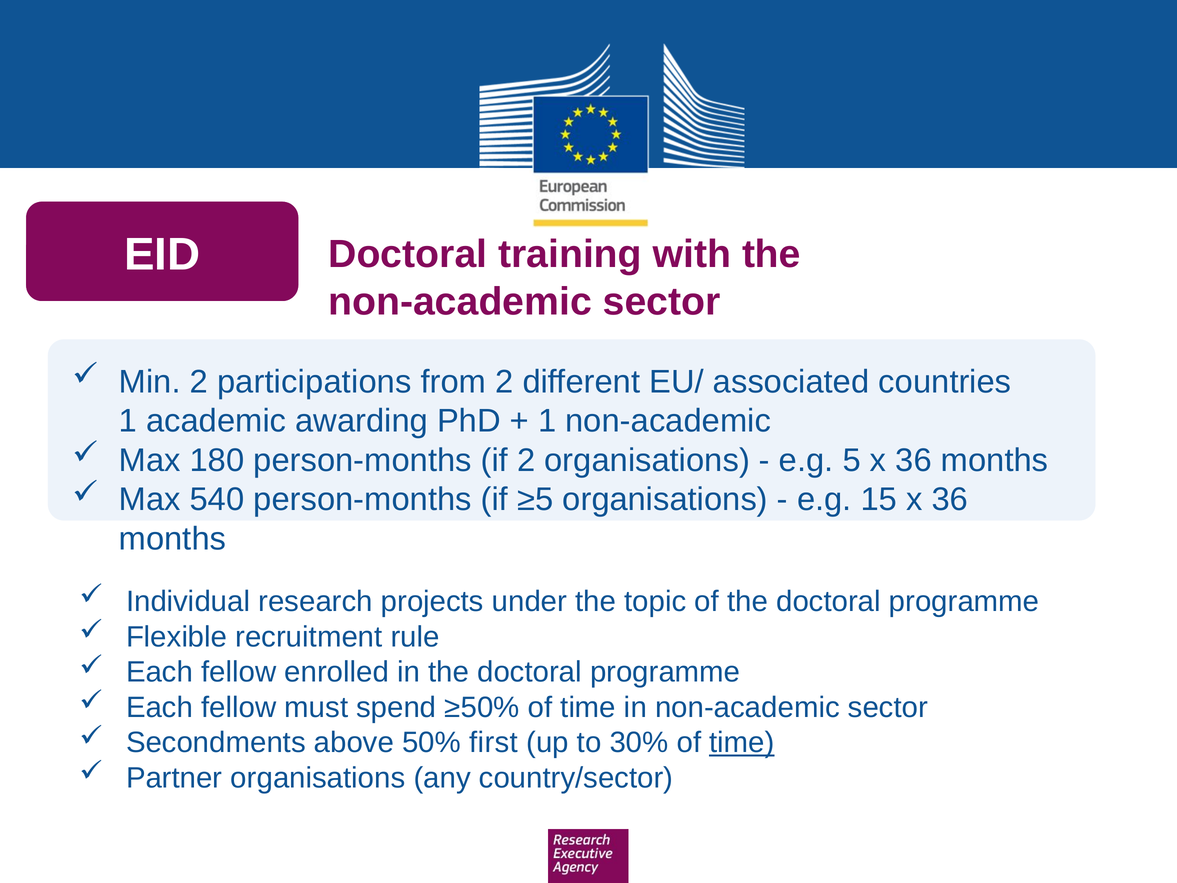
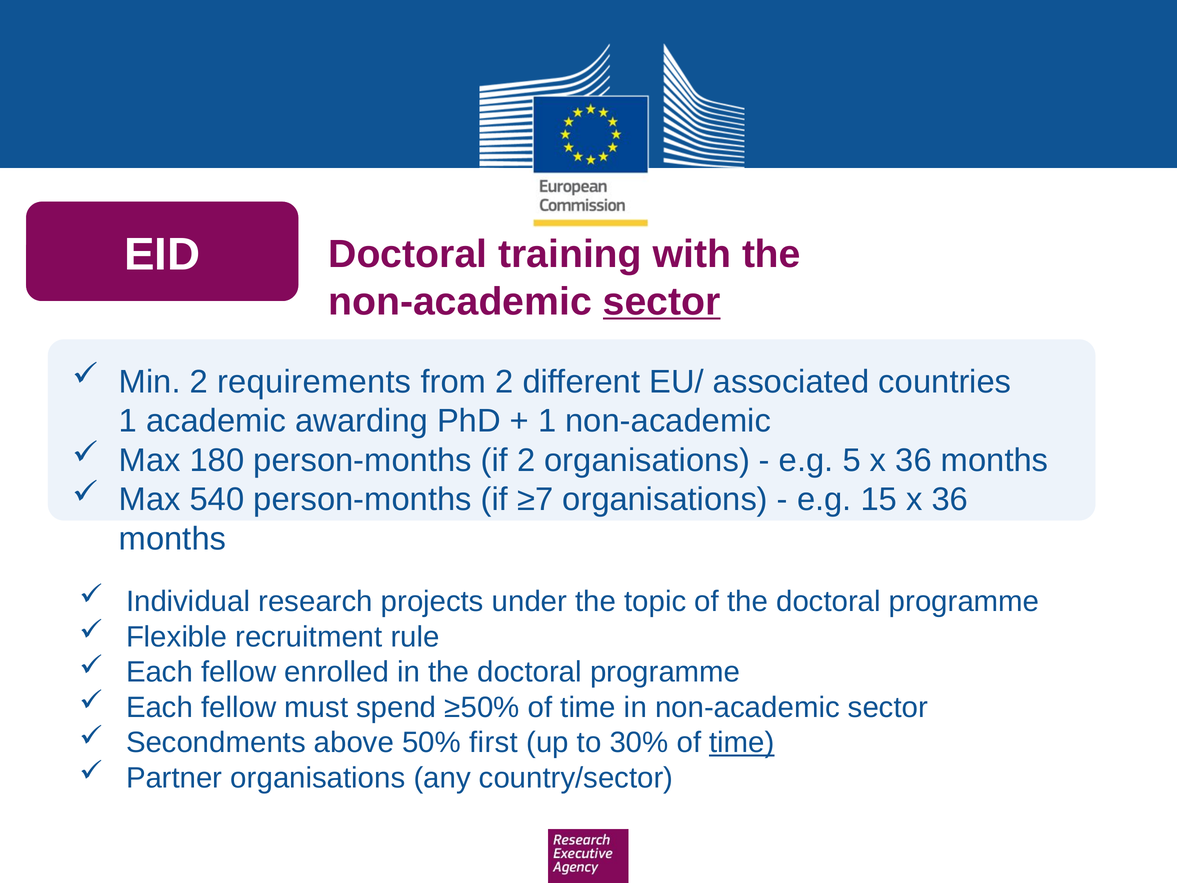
sector at (662, 302) underline: none -> present
participations: participations -> requirements
≥5: ≥5 -> ≥7
